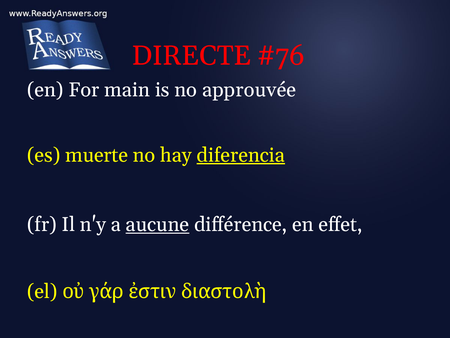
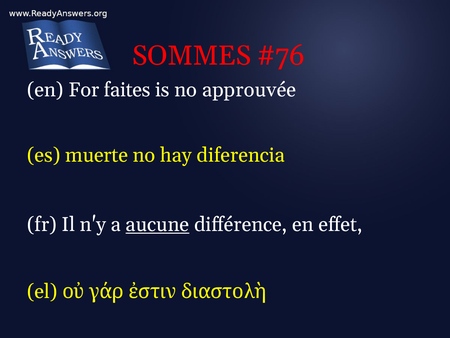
DIRECTE: DIRECTE -> SOMMES
main: main -> faites
diferencia underline: present -> none
